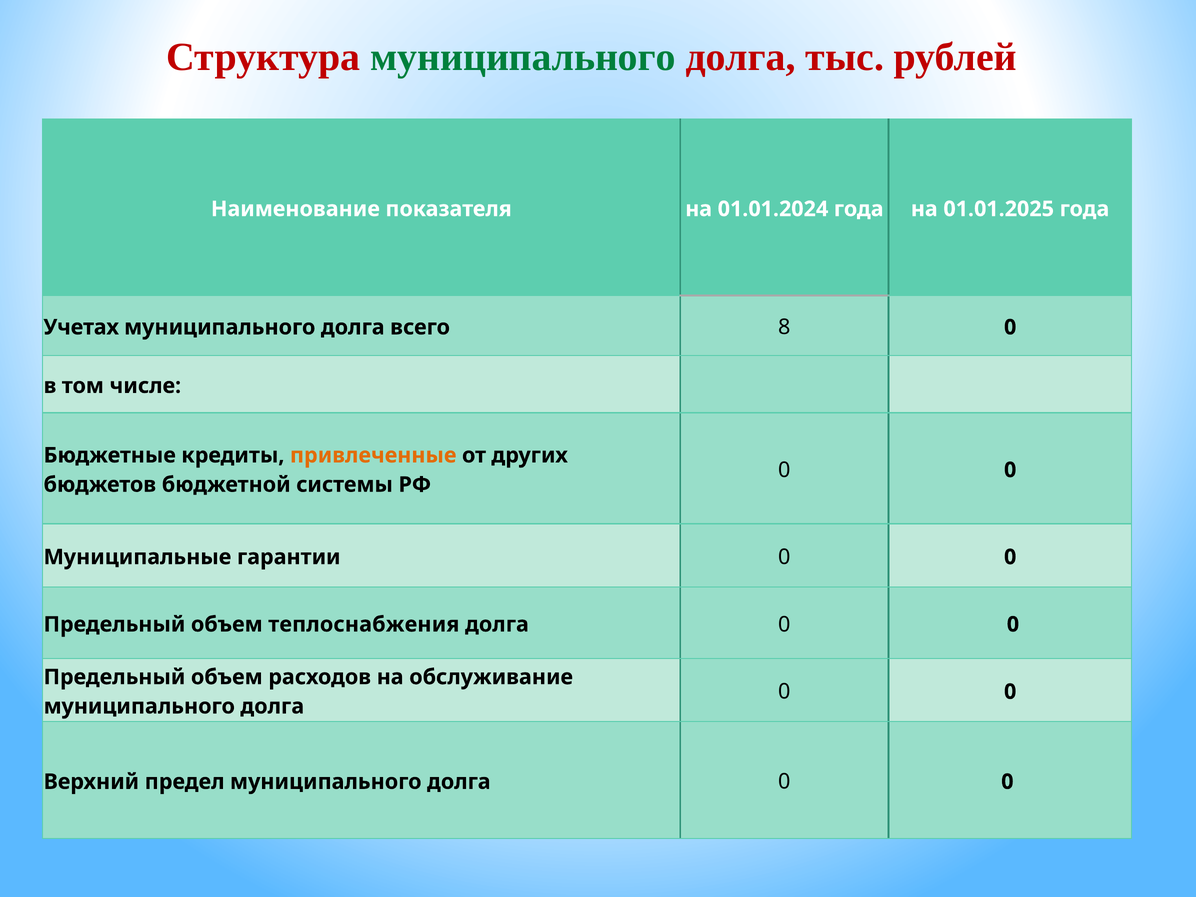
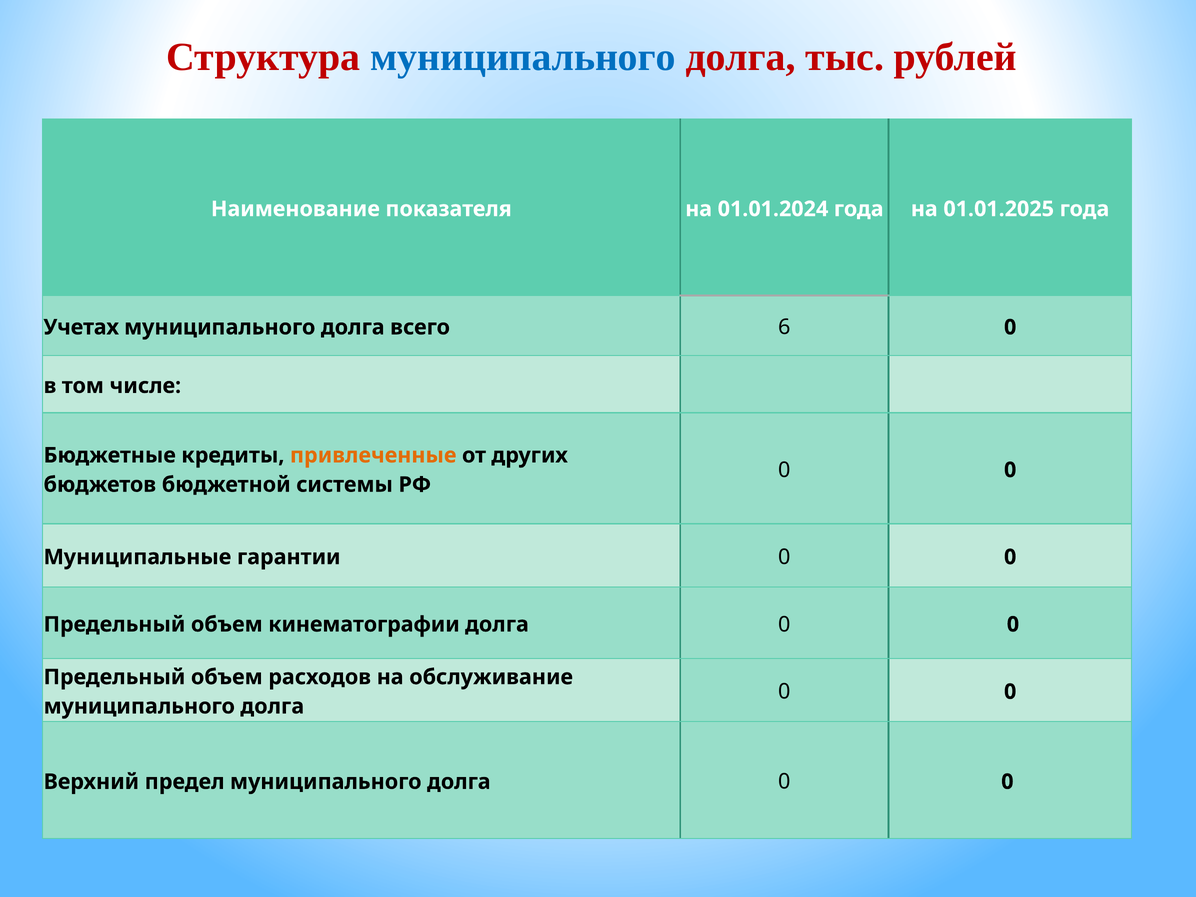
муниципального at (523, 57) colour: green -> blue
8: 8 -> 6
теплоснабжения: теплоснабжения -> кинематографии
